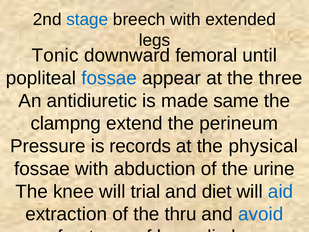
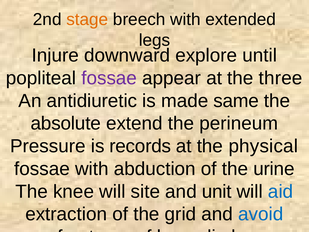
stage colour: blue -> orange
Tonic: Tonic -> Injure
femoral: femoral -> explore
fossae at (109, 78) colour: blue -> purple
clampng: clampng -> absolute
trial: trial -> site
diet: diet -> unit
thru: thru -> grid
